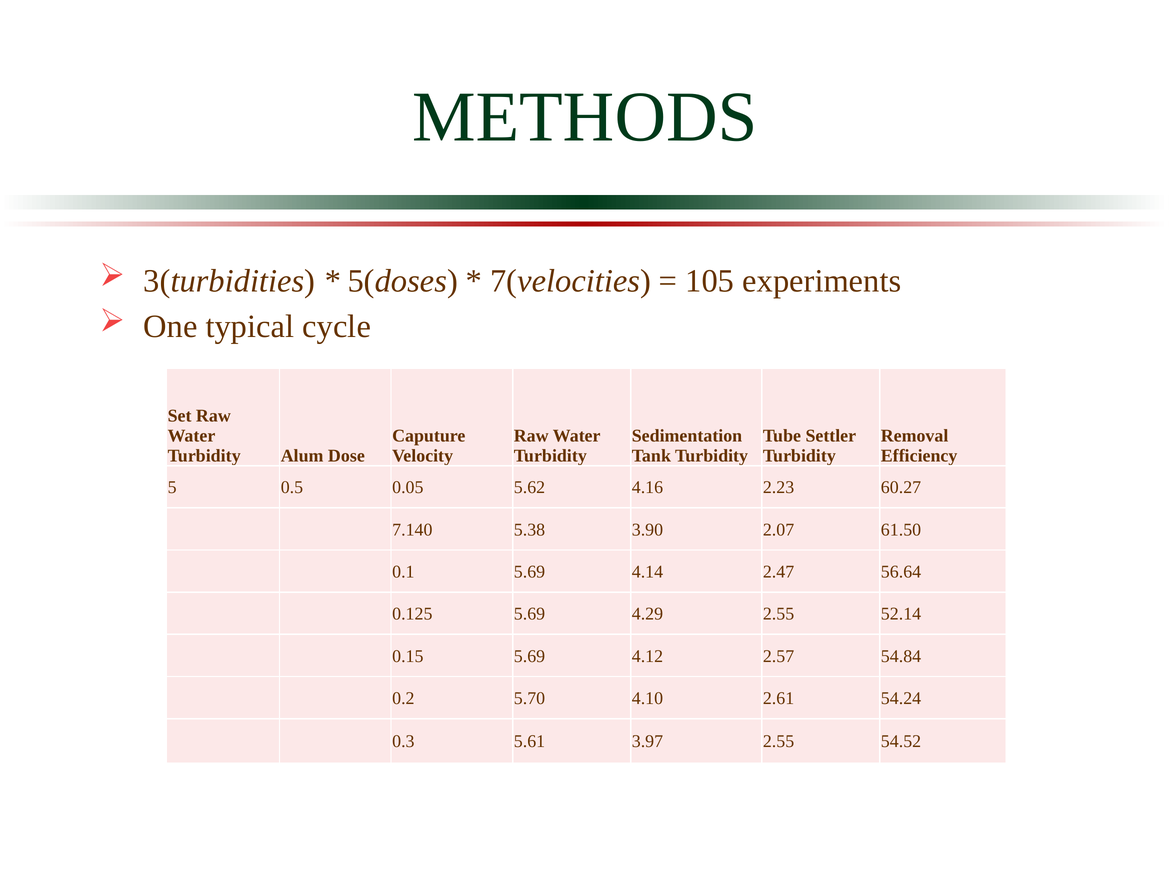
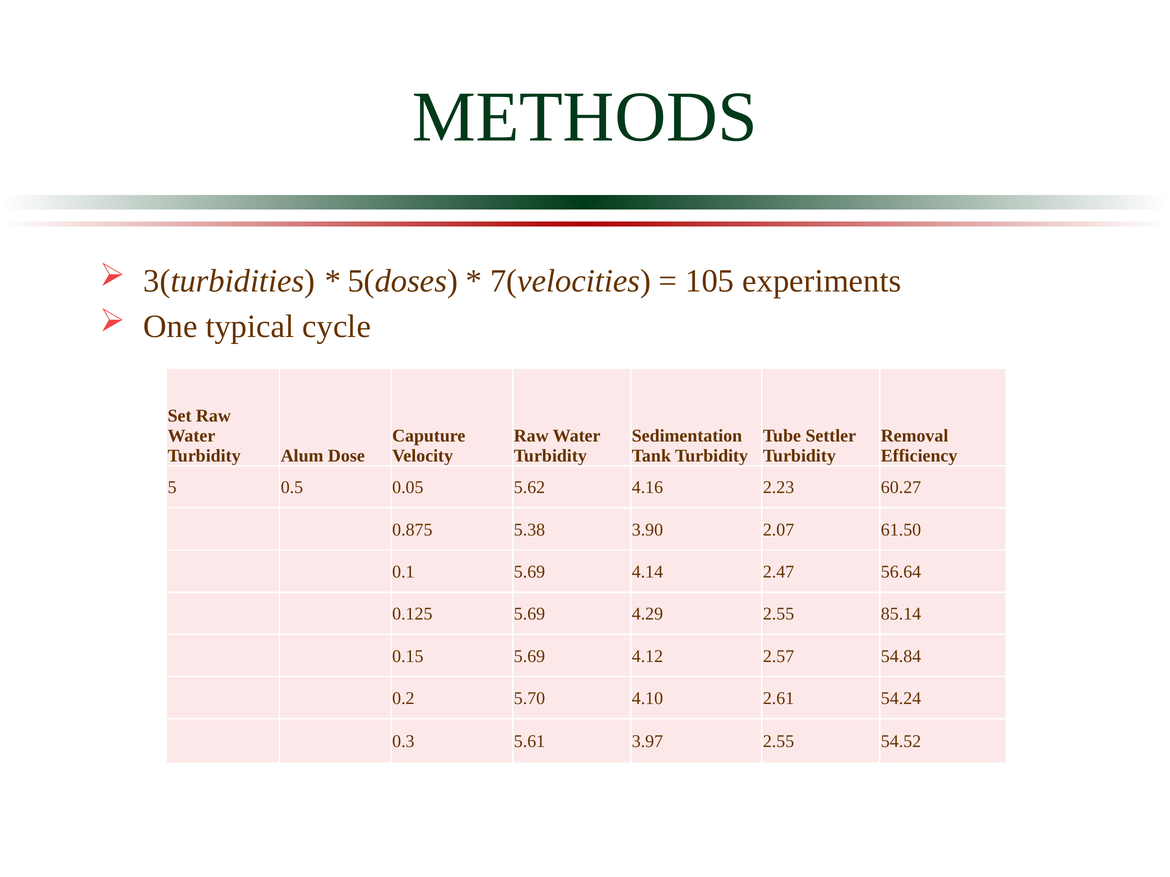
7.140: 7.140 -> 0.875
52.14: 52.14 -> 85.14
